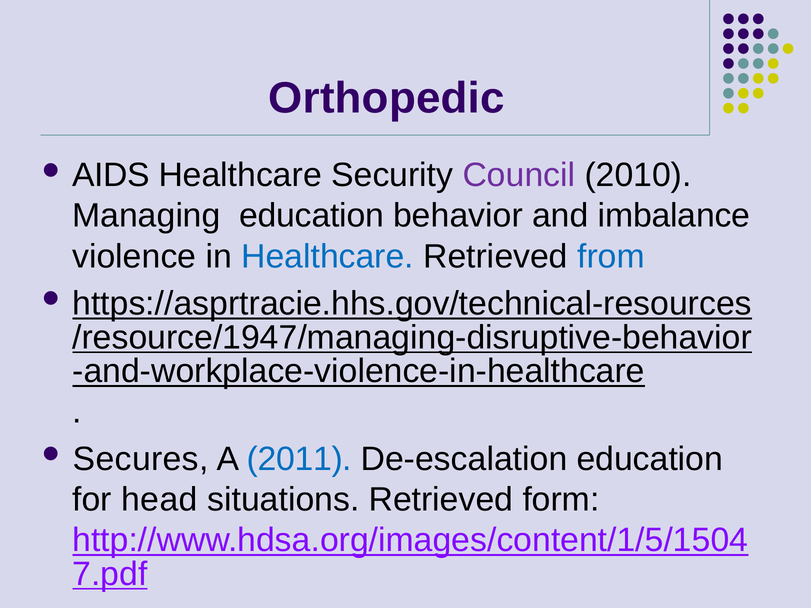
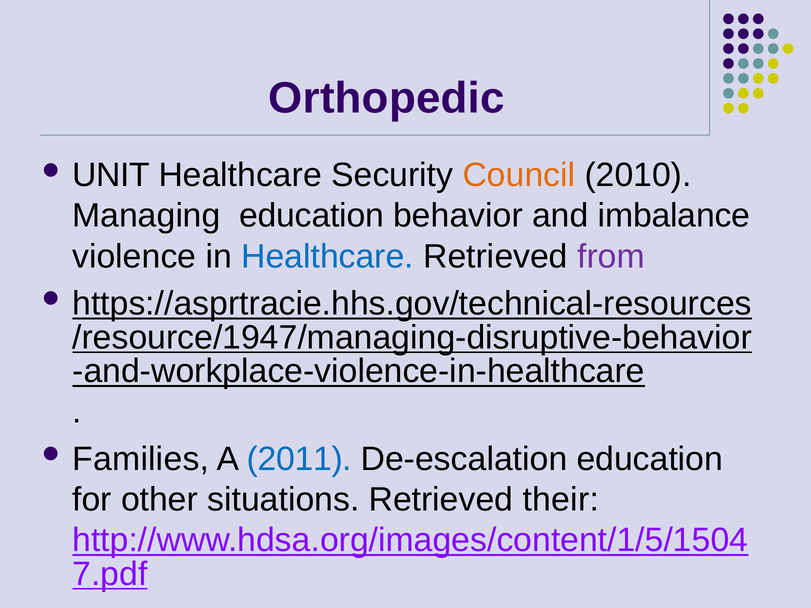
AIDS: AIDS -> UNIT
Council colour: purple -> orange
from colour: blue -> purple
Secures: Secures -> Families
head: head -> other
form: form -> their
